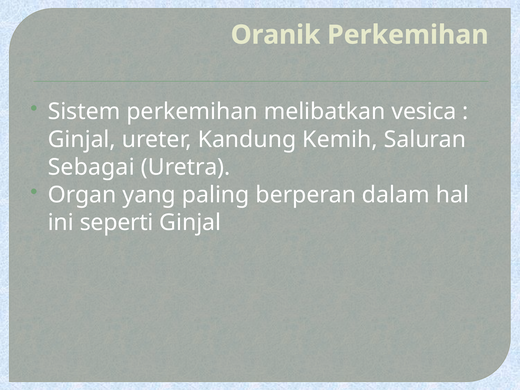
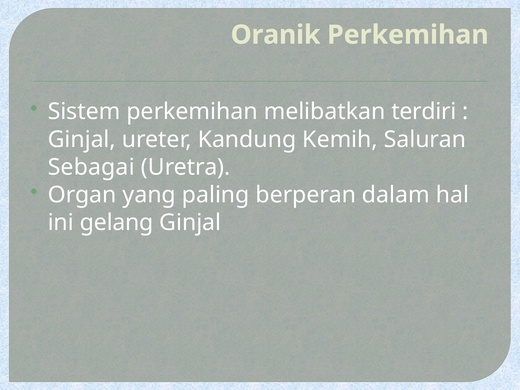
vesica: vesica -> terdiri
seperti: seperti -> gelang
